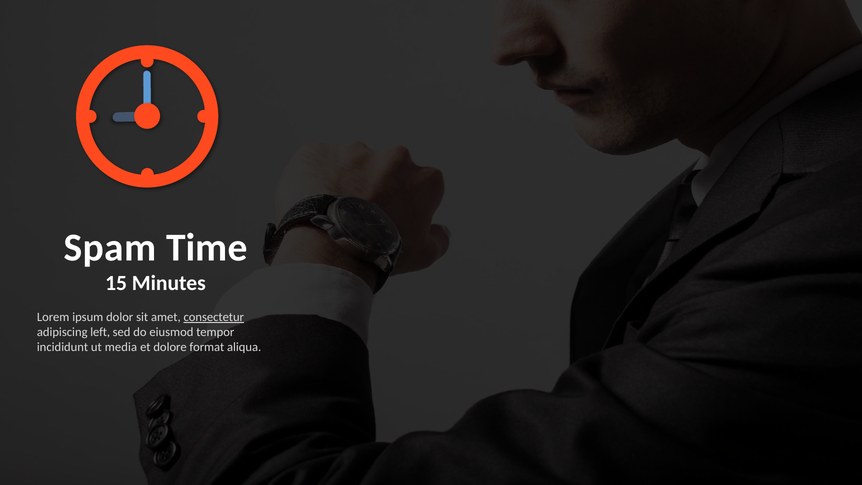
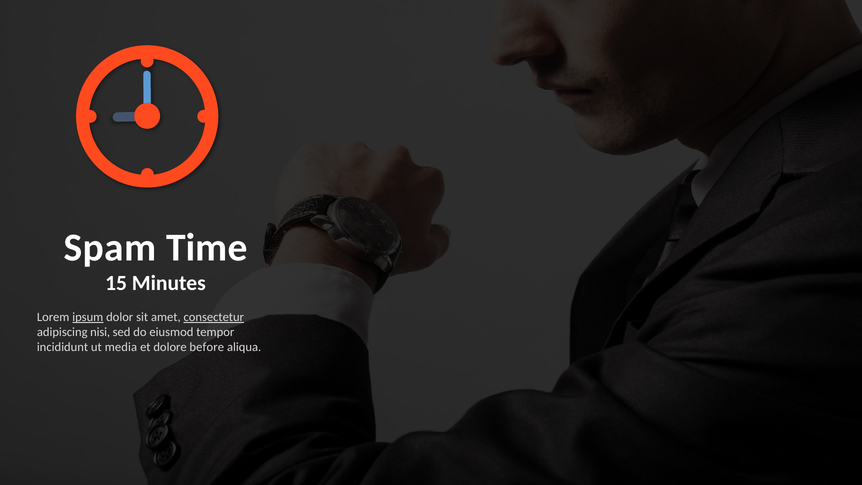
ipsum underline: none -> present
left: left -> nisi
format: format -> before
